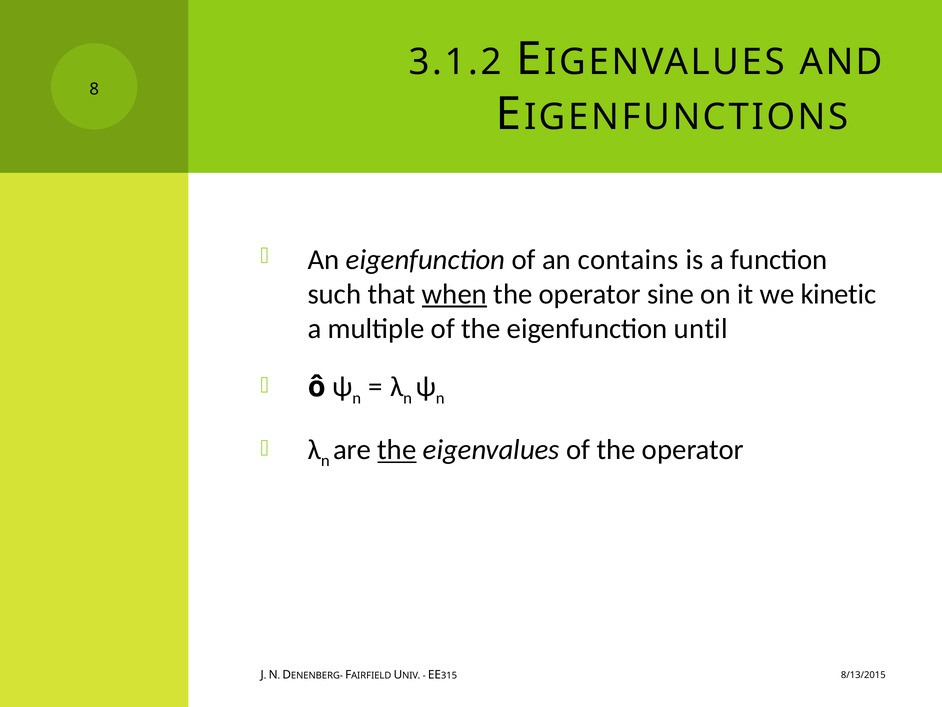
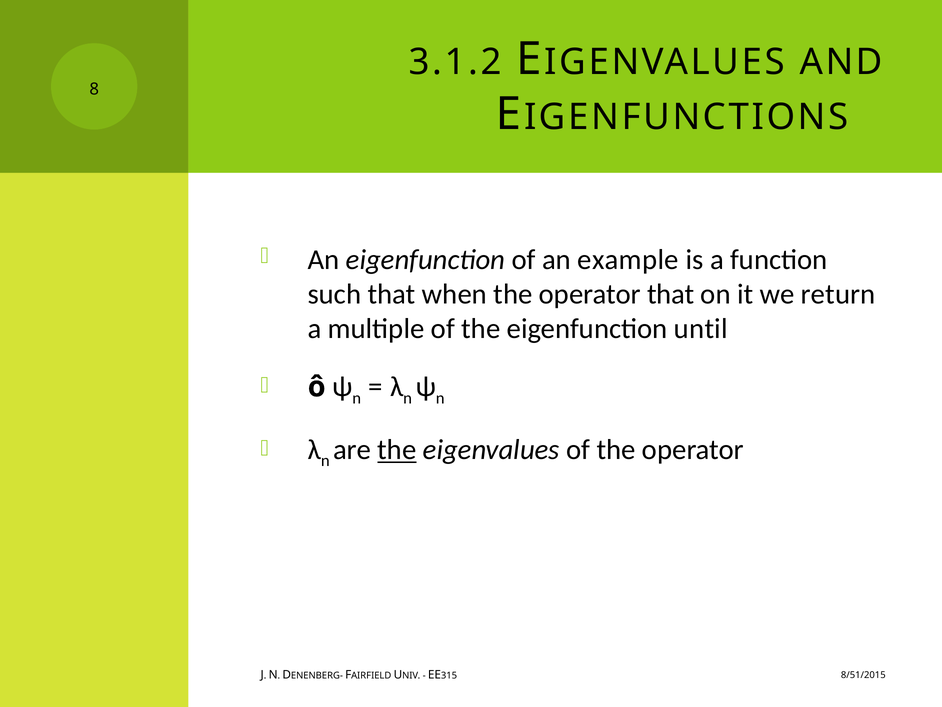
contains: contains -> example
when underline: present -> none
operator sine: sine -> that
kinetic: kinetic -> return
8/13/2015: 8/13/2015 -> 8/51/2015
